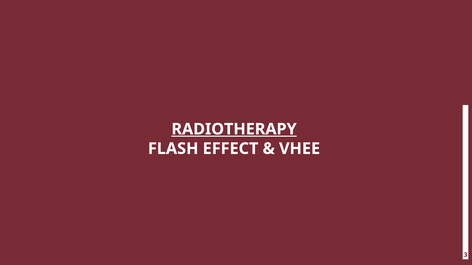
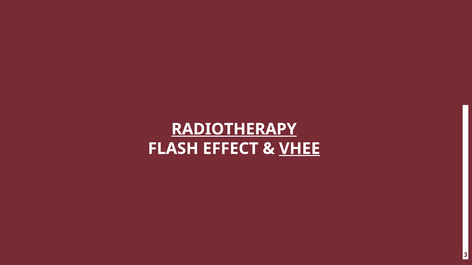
VHEE underline: none -> present
